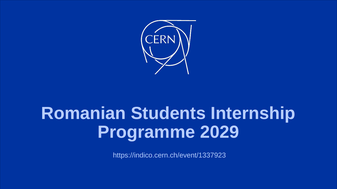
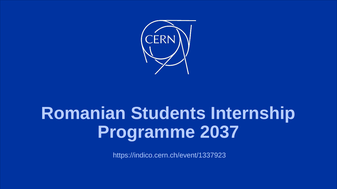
2029: 2029 -> 2037
